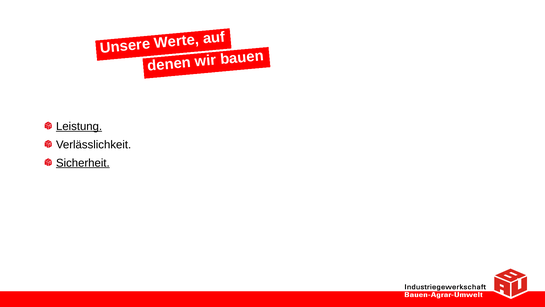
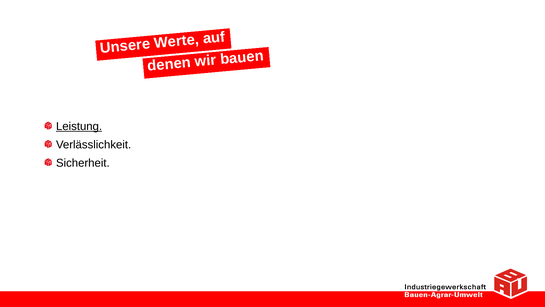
Sicherheit underline: present -> none
